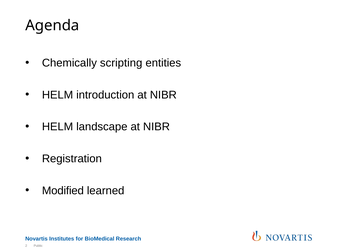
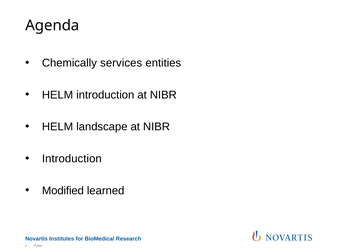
scripting: scripting -> services
Registration at (72, 159): Registration -> Introduction
